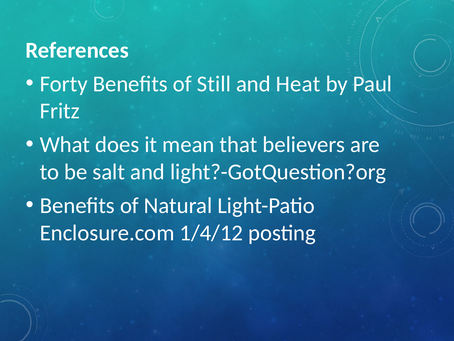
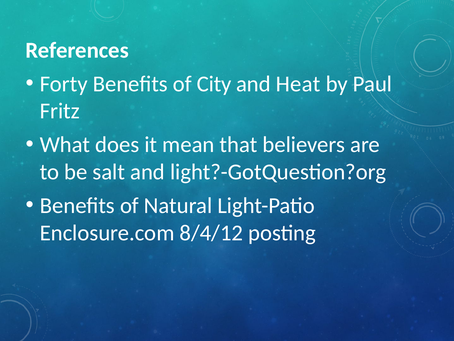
Still: Still -> City
1/4/12: 1/4/12 -> 8/4/12
